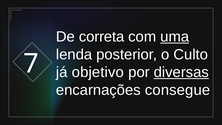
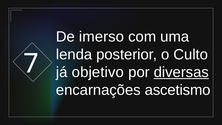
correta: correta -> imerso
uma underline: present -> none
consegue: consegue -> ascetismo
